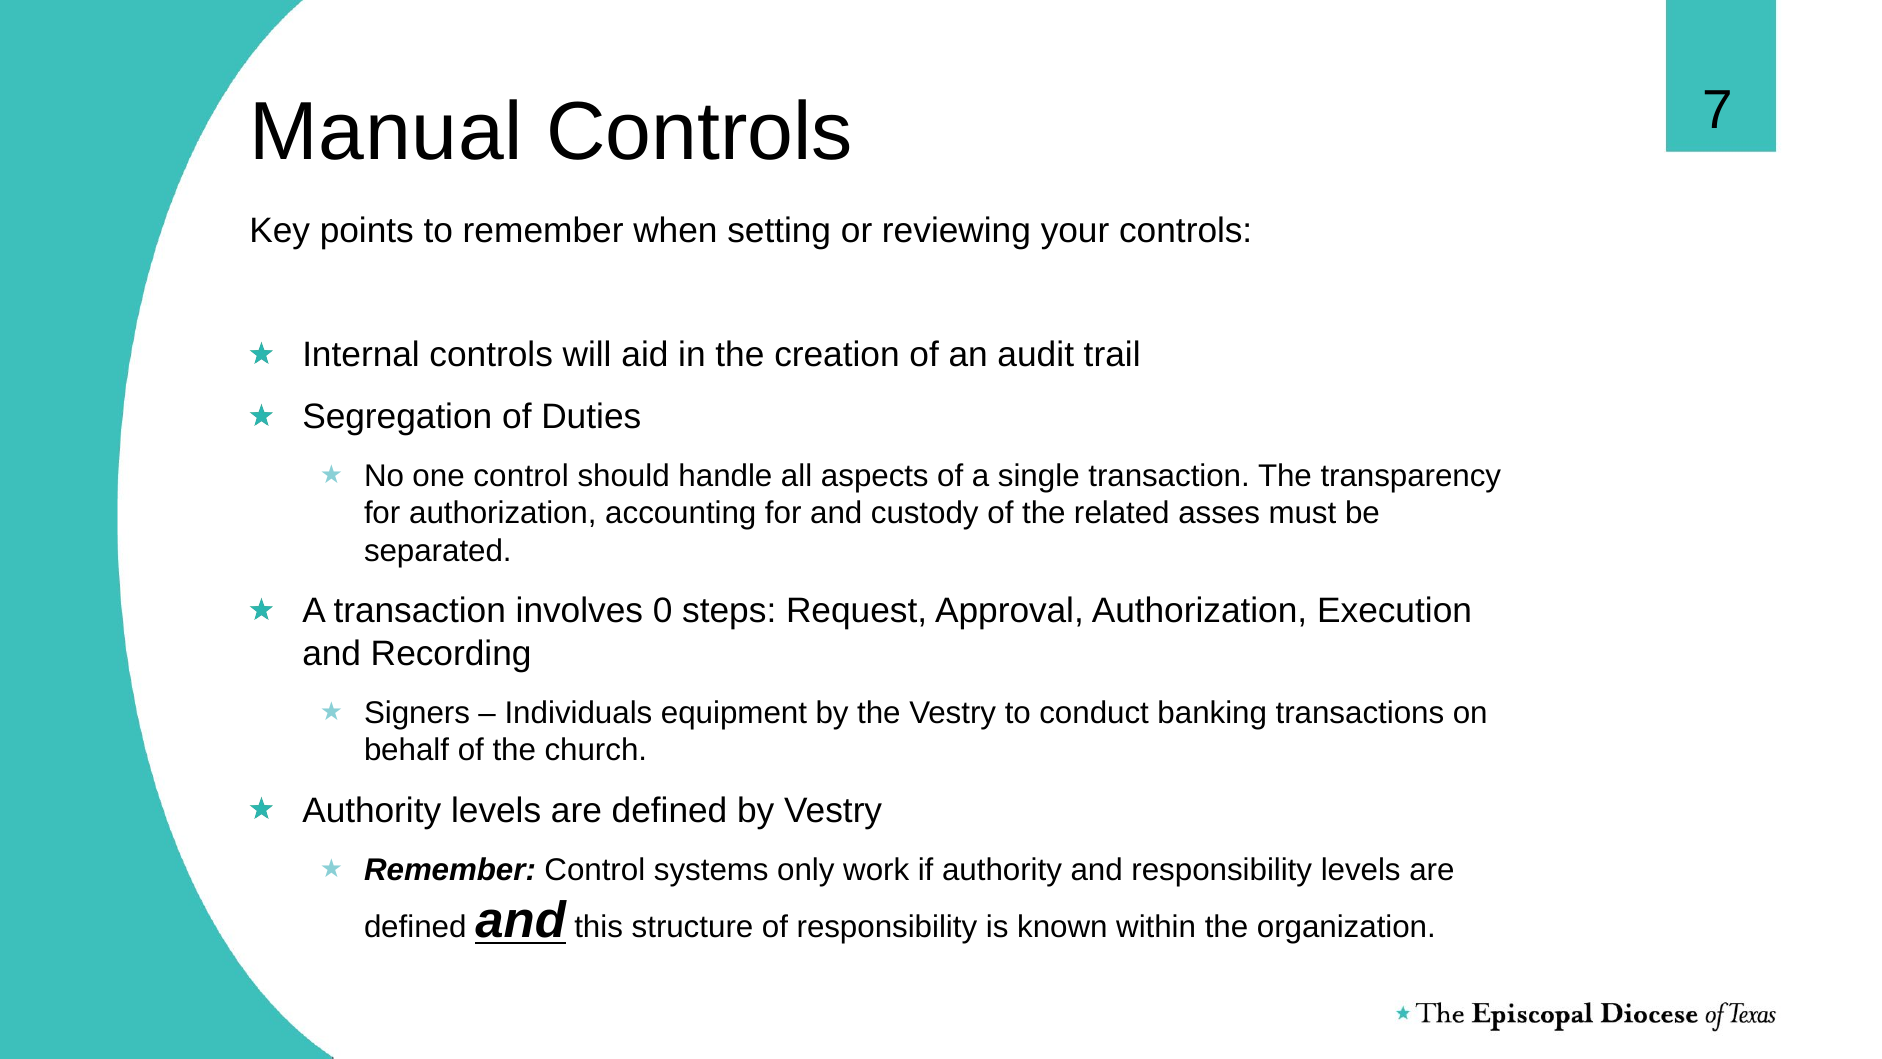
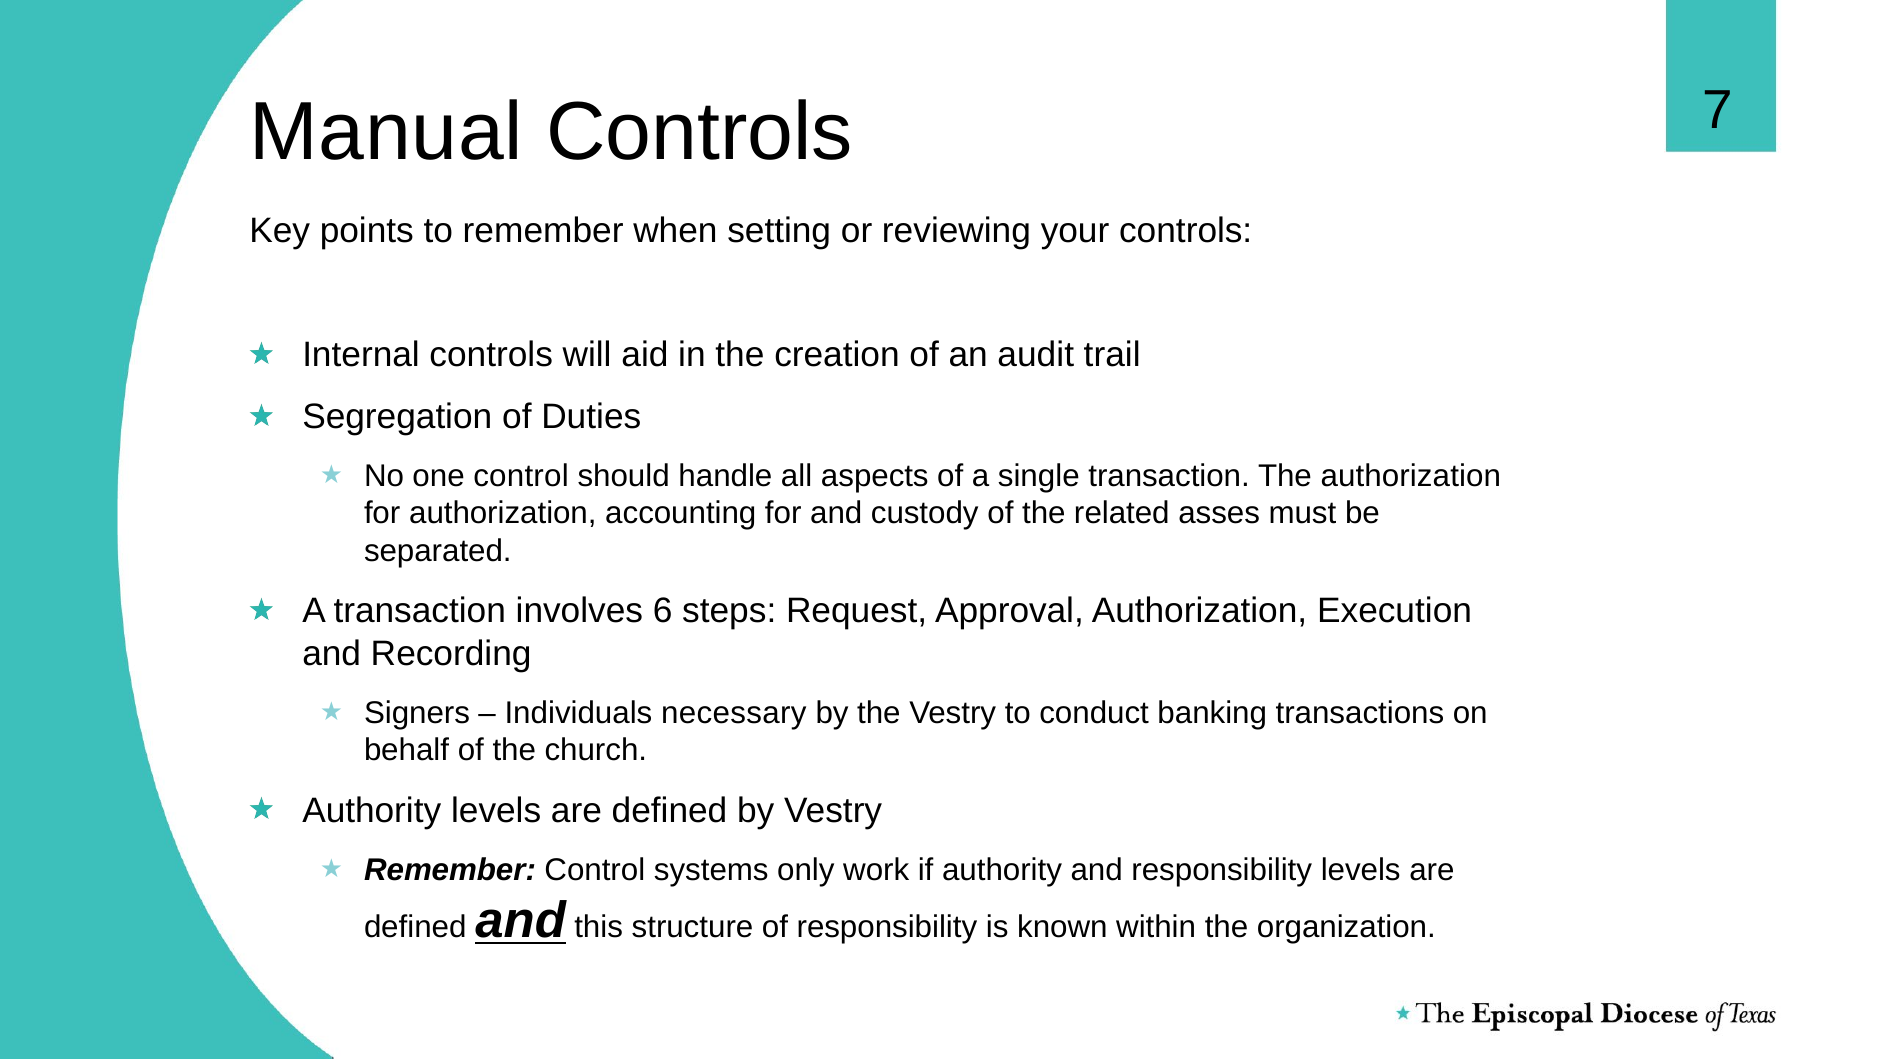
The transparency: transparency -> authorization
0: 0 -> 6
equipment: equipment -> necessary
